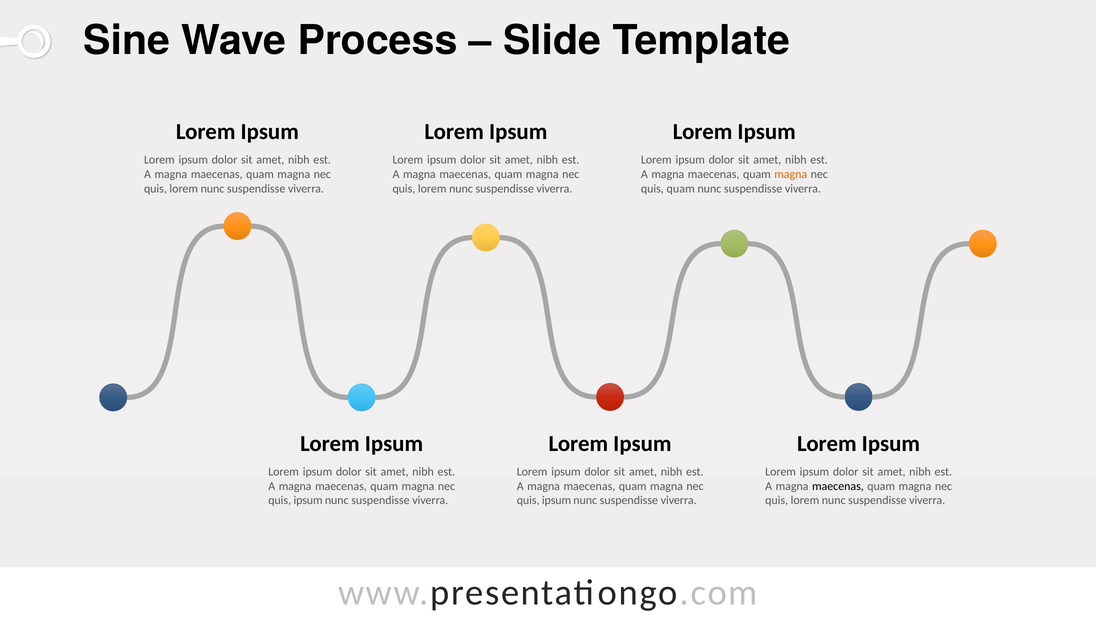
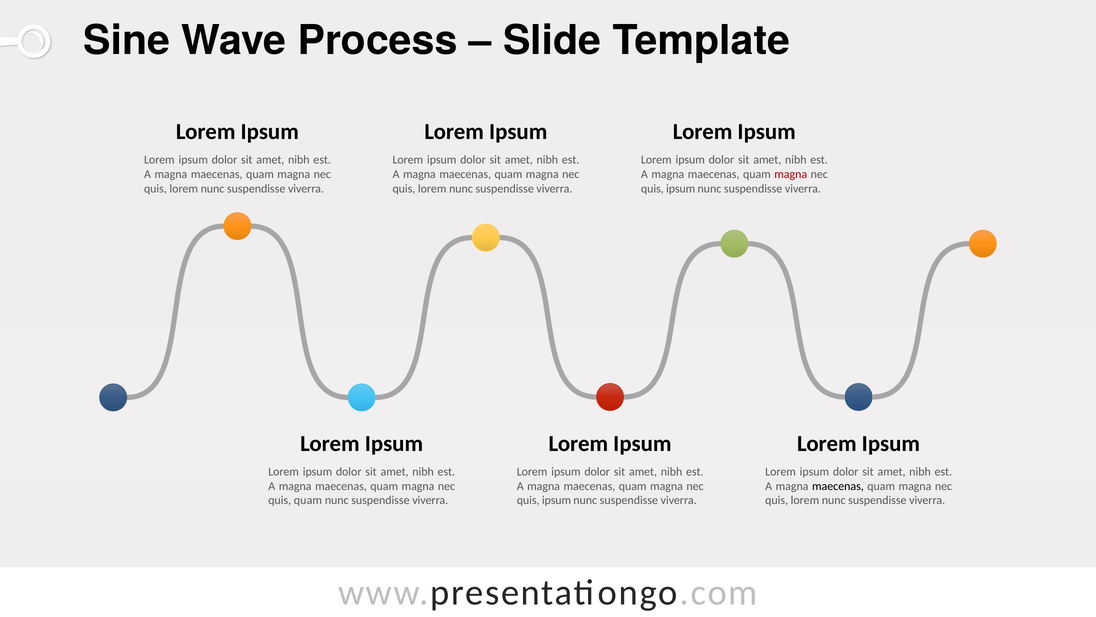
magna at (791, 174) colour: orange -> red
quam at (681, 189): quam -> ipsum
ipsum at (308, 500): ipsum -> quam
